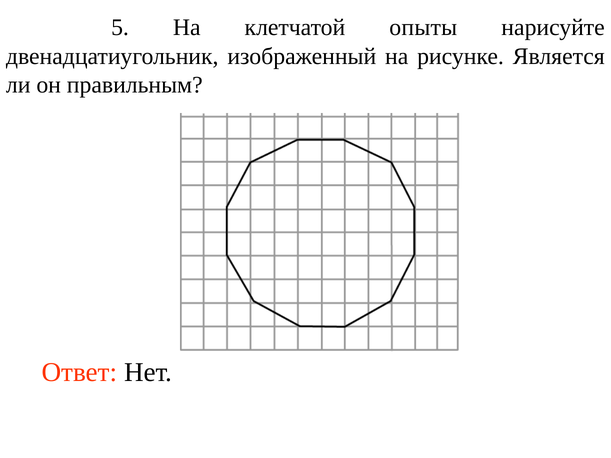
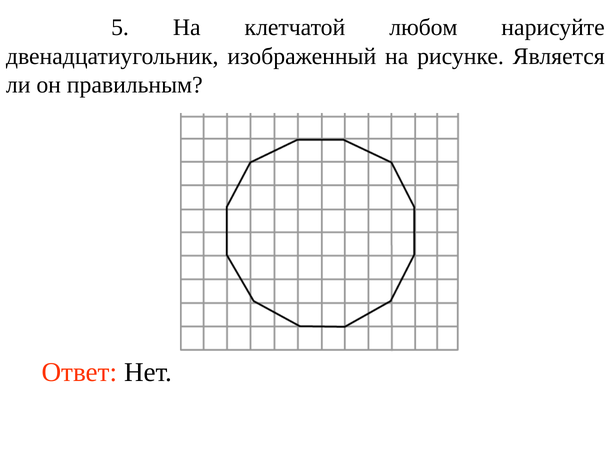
опыты: опыты -> любом
